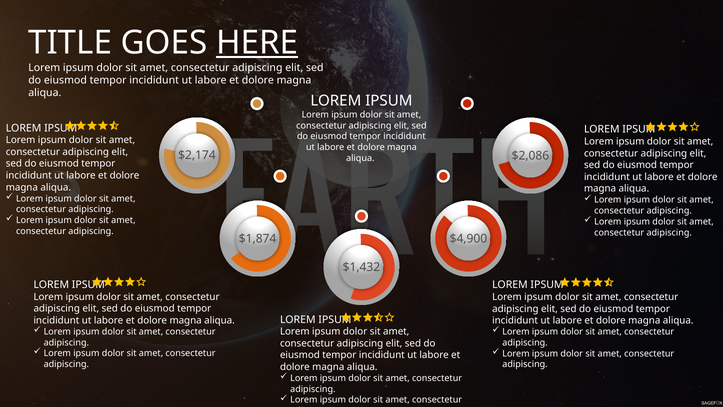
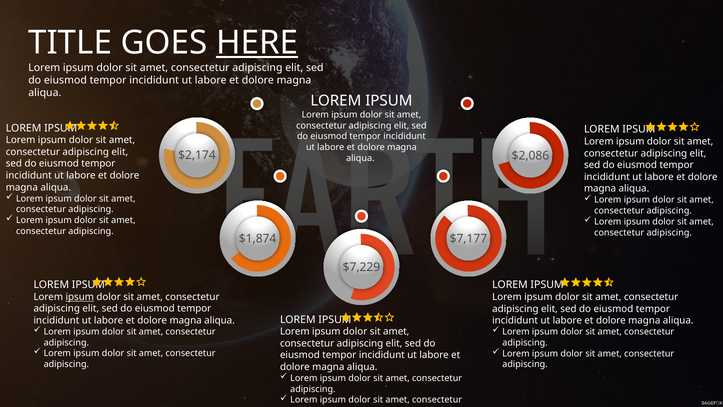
$4,900: $4,900 -> $7,177
$1,432: $1,432 -> $7,229
ipsum at (80, 297) underline: none -> present
